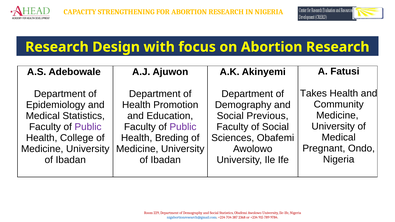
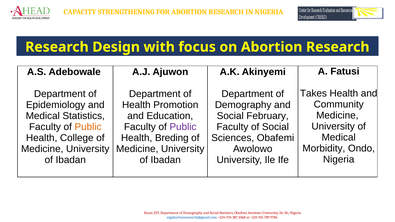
Previous: Previous -> February
Public at (88, 127) colour: purple -> orange
Pregnant: Pregnant -> Morbidity
